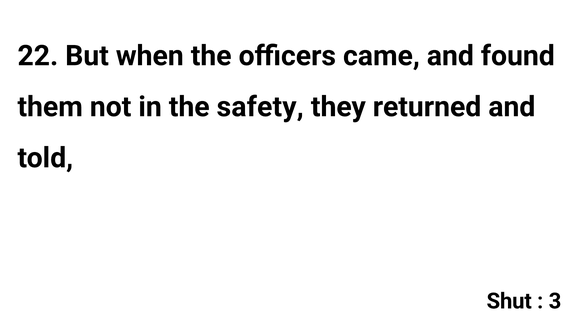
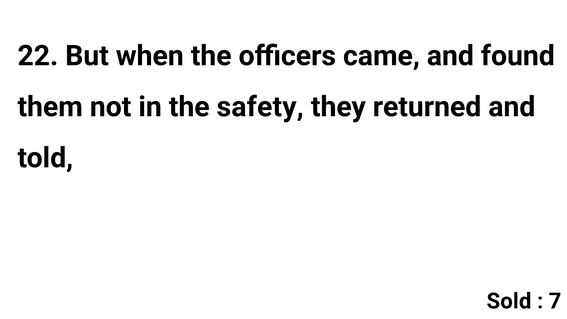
Shut: Shut -> Sold
3: 3 -> 7
